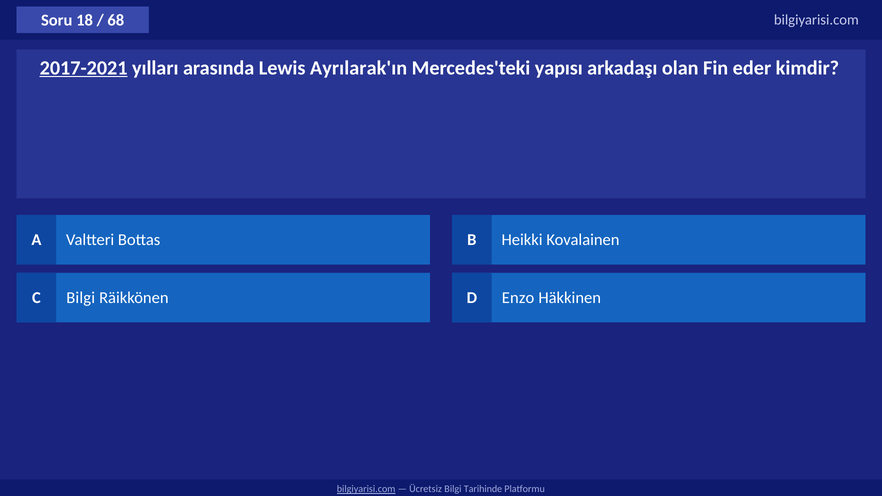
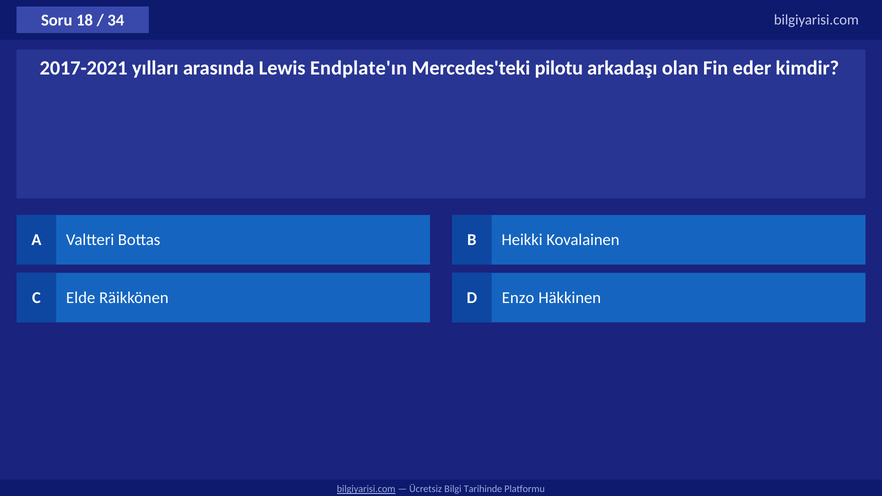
68: 68 -> 34
2017-2021 underline: present -> none
Ayrılarak'ın: Ayrılarak'ın -> Endplate'ın
yapısı: yapısı -> pilotu
C Bilgi: Bilgi -> Elde
